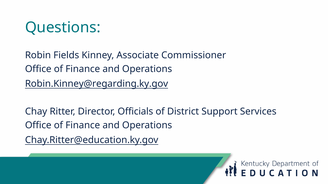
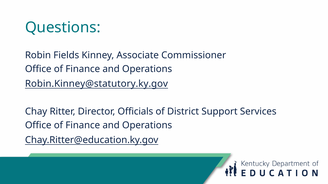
Robin.Kinney@regarding.ky.gov: Robin.Kinney@regarding.ky.gov -> Robin.Kinney@statutory.ky.gov
